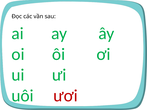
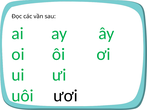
ươi colour: red -> black
